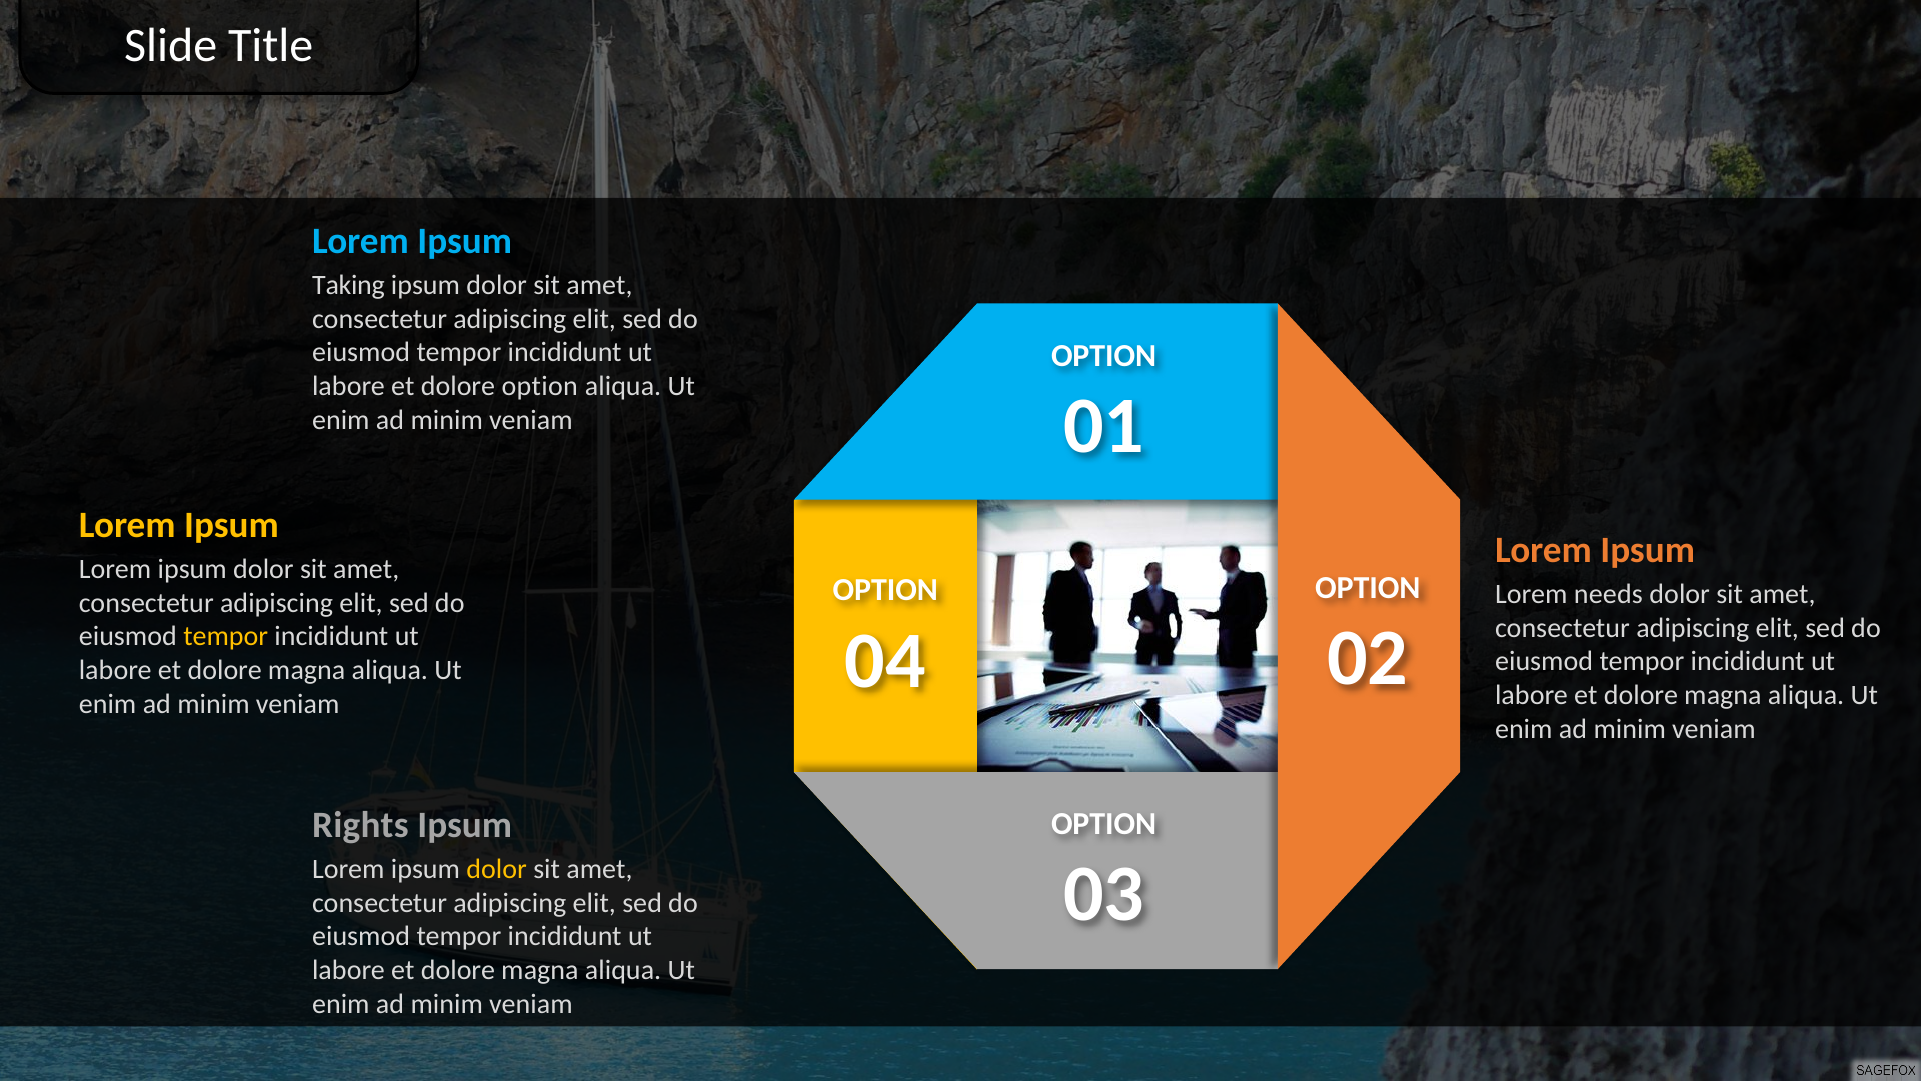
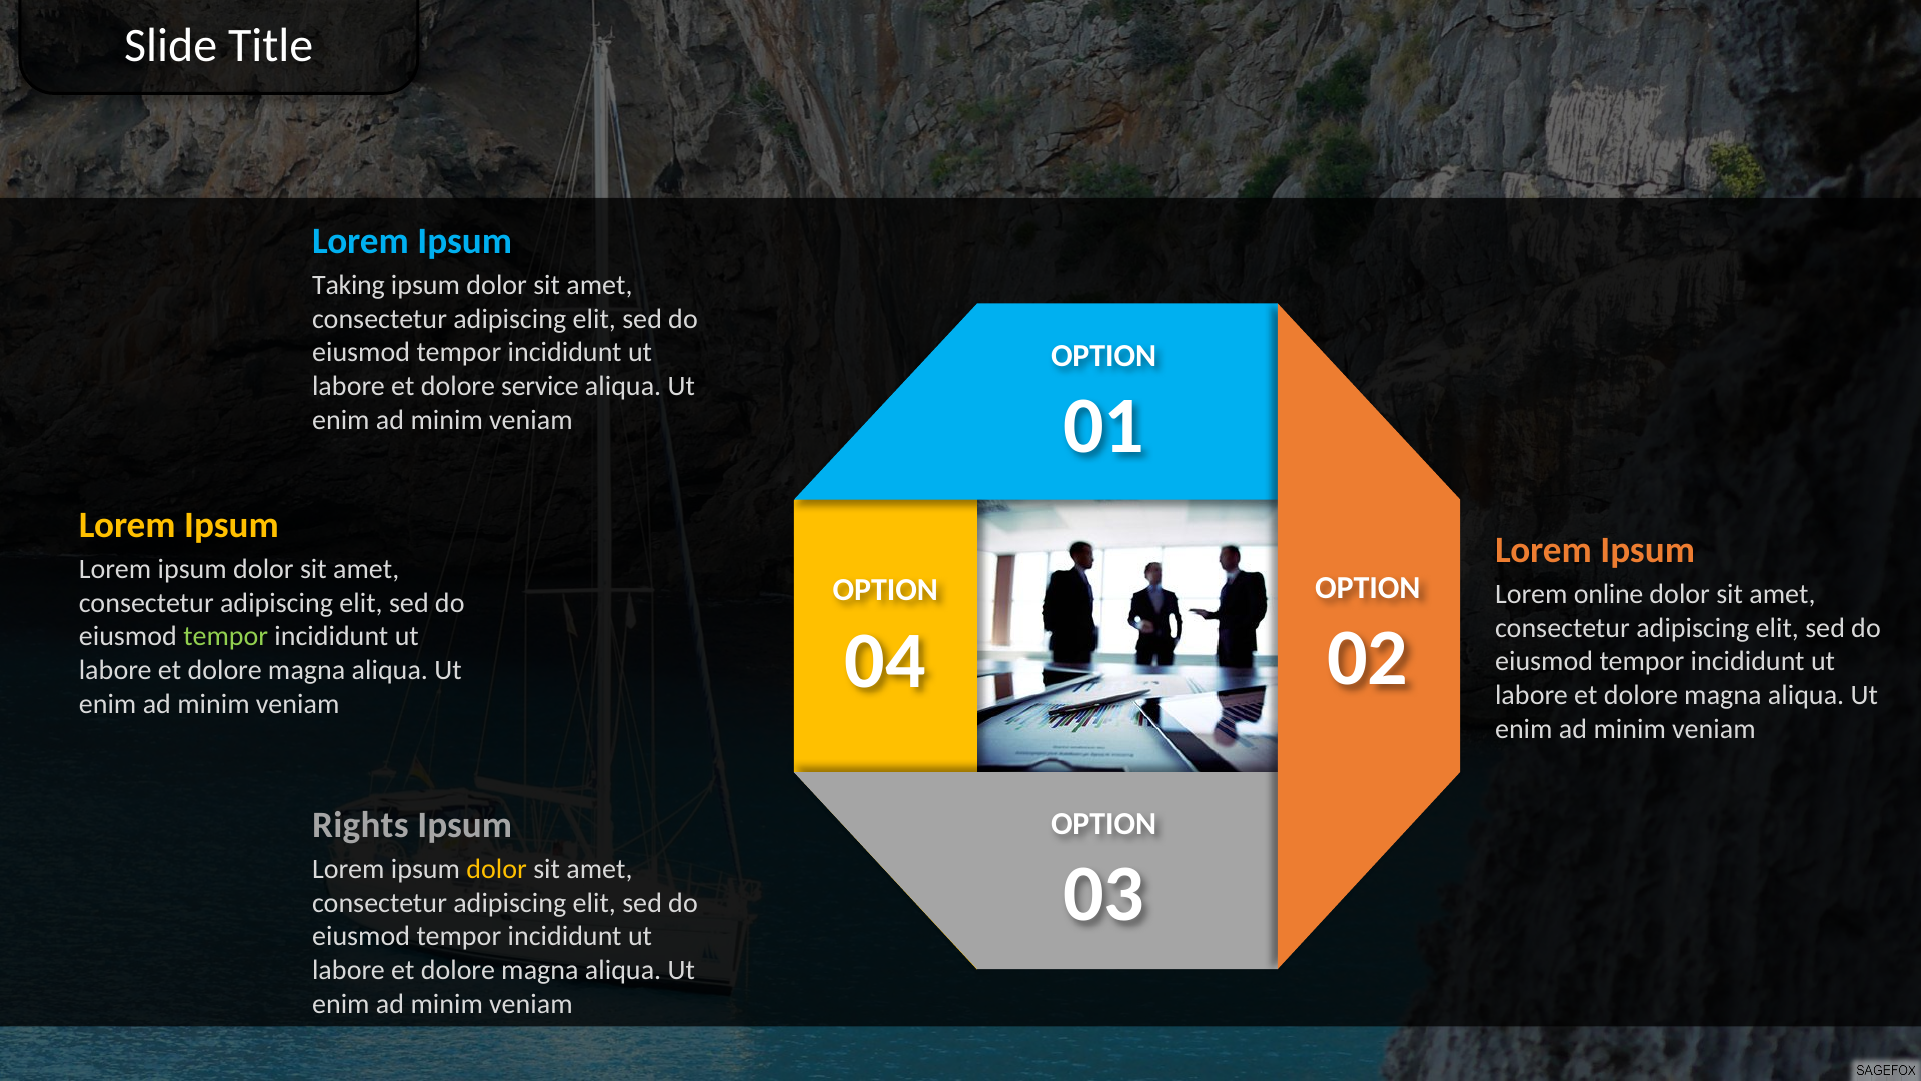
dolore option: option -> service
needs: needs -> online
tempor at (226, 636) colour: yellow -> light green
